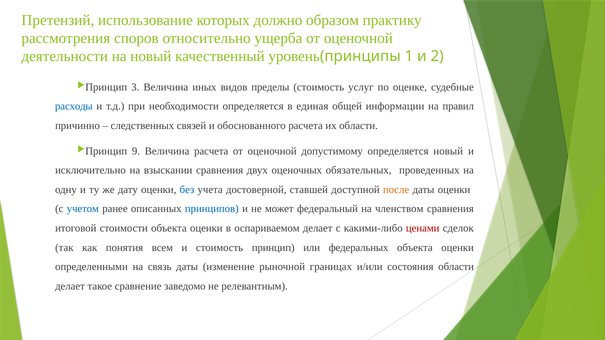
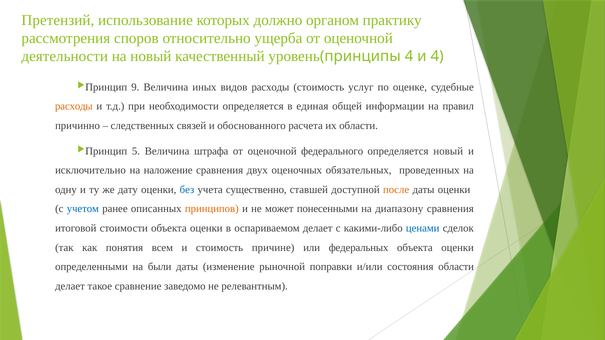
образом: образом -> органом
принципы 1: 1 -> 4
и 2: 2 -> 4
3: 3 -> 9
видов пределы: пределы -> расходы
расходы at (74, 106) colour: blue -> orange
9: 9 -> 5
Величина расчета: расчета -> штрафа
допустимому: допустимому -> федерального
взыскании: взыскании -> наложение
достоверной: достоверной -> существенно
принципов colour: blue -> orange
федеральный: федеральный -> понесенными
членством: членством -> диапазону
ценами colour: red -> blue
принцип: принцип -> причине
связь: связь -> были
границах: границах -> поправки
